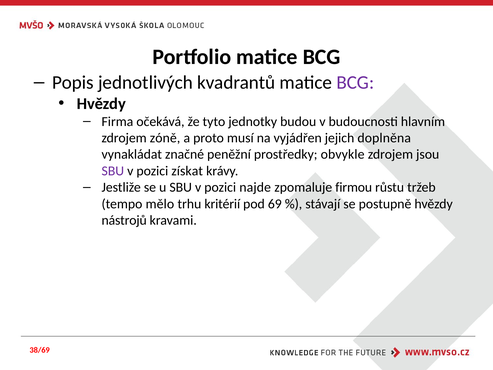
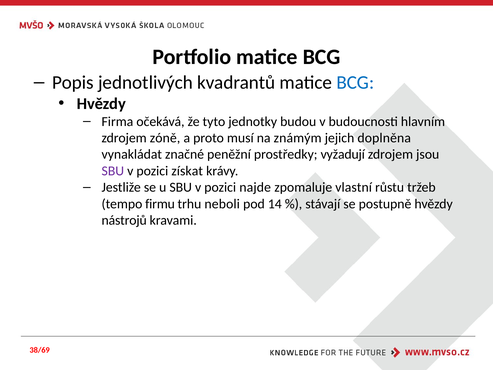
BCG at (355, 82) colour: purple -> blue
vyjádřen: vyjádřen -> známým
obvykle: obvykle -> vyžadují
firmou: firmou -> vlastní
mělo: mělo -> firmu
kritérií: kritérií -> neboli
69: 69 -> 14
